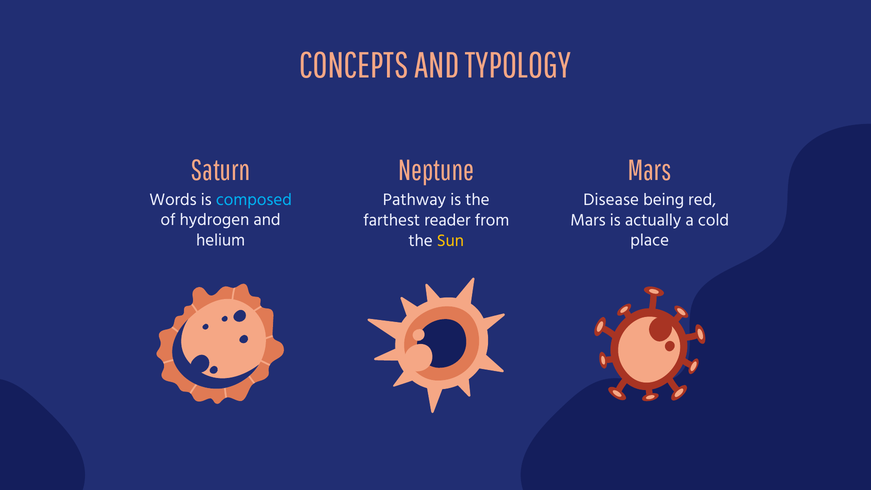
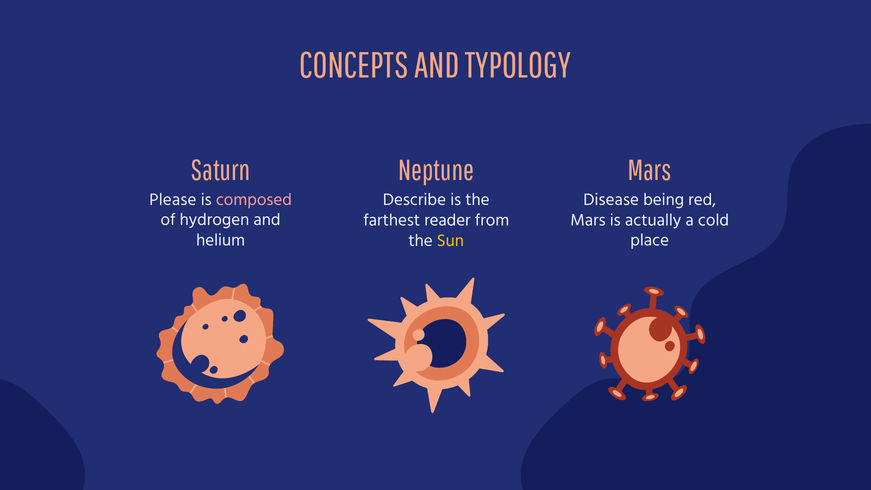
Words: Words -> Please
composed colour: light blue -> pink
Pathway: Pathway -> Describe
